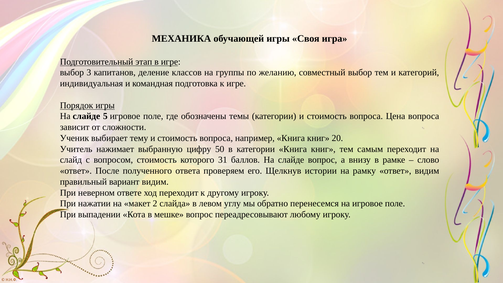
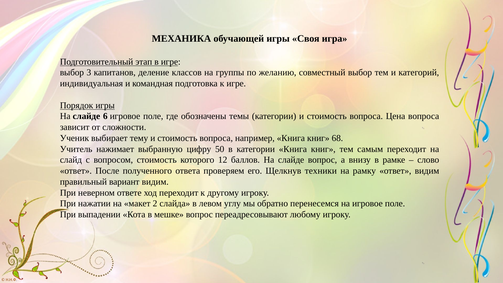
5: 5 -> 6
20: 20 -> 68
31: 31 -> 12
истории: истории -> техники
